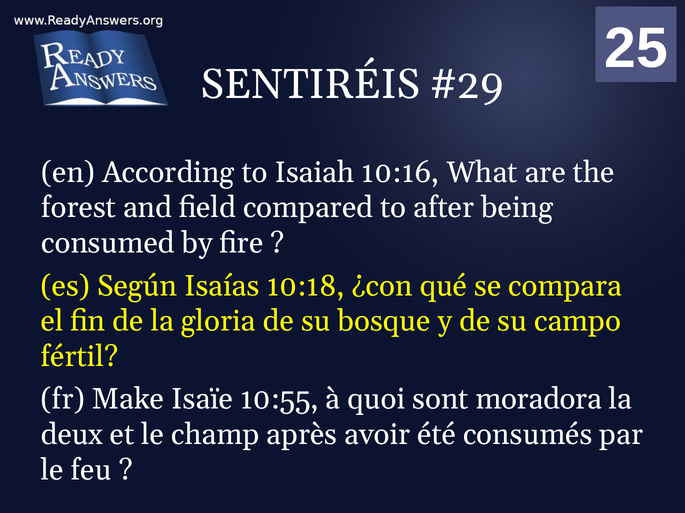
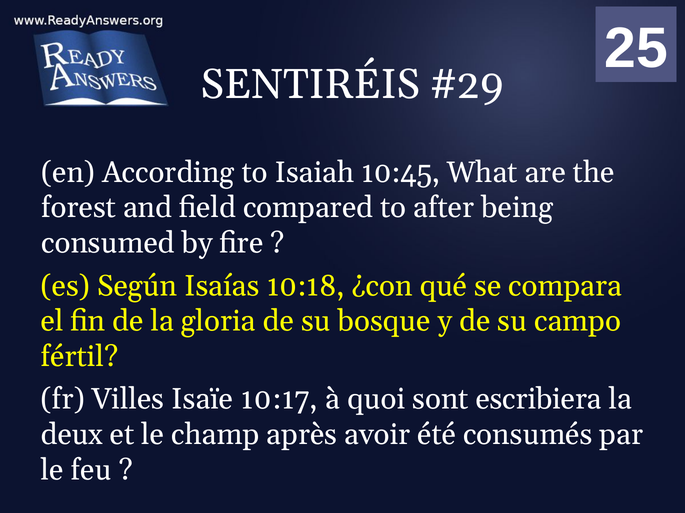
10:16: 10:16 -> 10:45
Make: Make -> Villes
10:55: 10:55 -> 10:17
moradora: moradora -> escribiera
